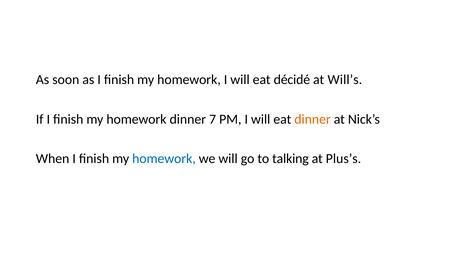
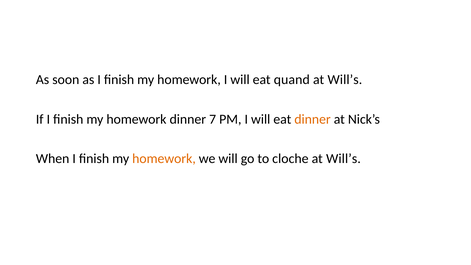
décidé: décidé -> quand
homework at (164, 159) colour: blue -> orange
talking: talking -> cloche
Plus’s at (344, 159): Plus’s -> Will’s
